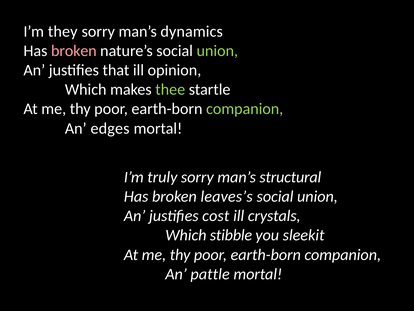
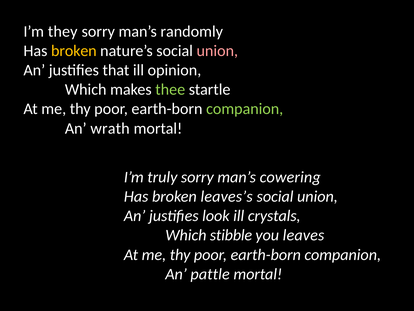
dynamics: dynamics -> randomly
broken at (74, 51) colour: pink -> yellow
union at (217, 51) colour: light green -> pink
edges: edges -> wrath
structural: structural -> cowering
cost: cost -> look
sleekit: sleekit -> leaves
